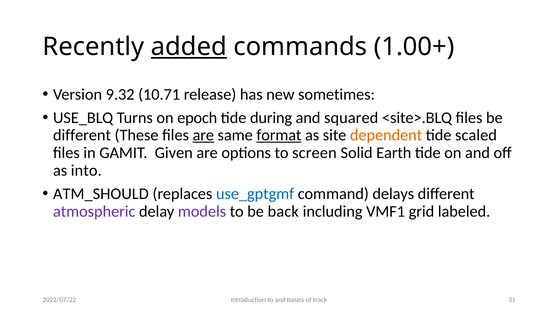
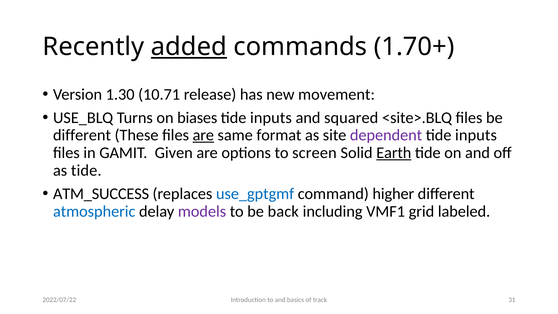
1.00+: 1.00+ -> 1.70+
9.32: 9.32 -> 1.30
sometimes: sometimes -> movement
epoch: epoch -> biases
during at (271, 118): during -> inputs
format underline: present -> none
dependent colour: orange -> purple
scaled at (476, 135): scaled -> inputs
Earth underline: none -> present
as into: into -> tide
ATM_SHOULD: ATM_SHOULD -> ATM_SUCCESS
delays: delays -> higher
atmospheric colour: purple -> blue
